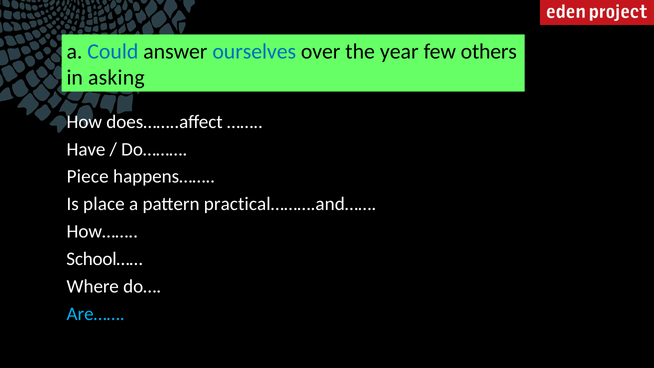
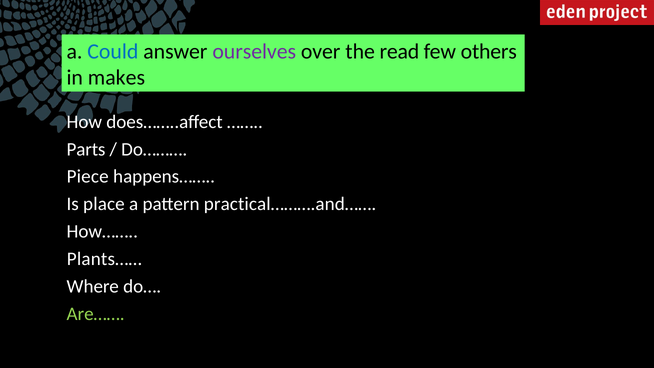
ourselves colour: blue -> purple
year: year -> read
asking: asking -> makes
Have: Have -> Parts
School……: School…… -> Plants……
Are…… colour: light blue -> light green
